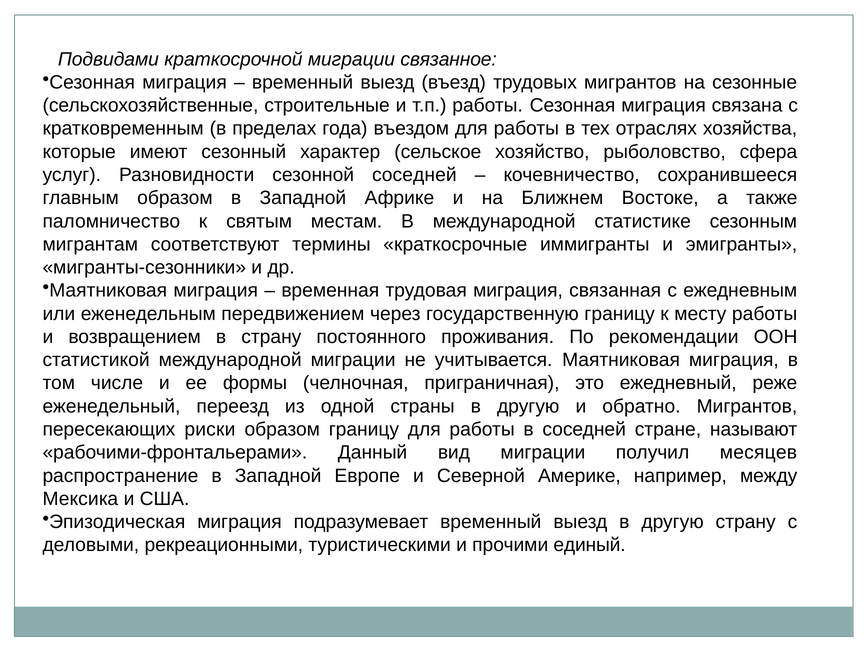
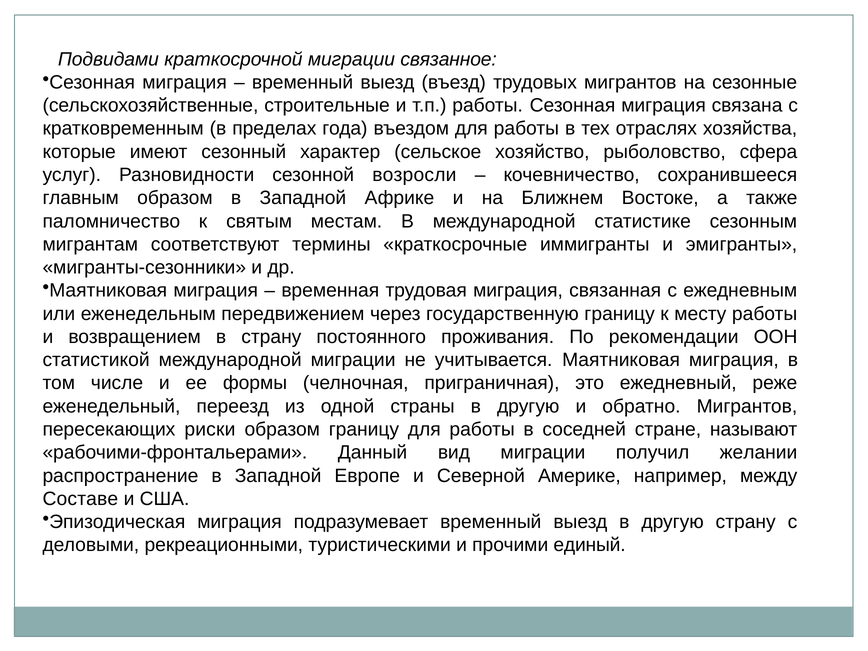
сезонной соседней: соседней -> возросли
месяцев: месяцев -> желании
Мексика: Мексика -> Составе
